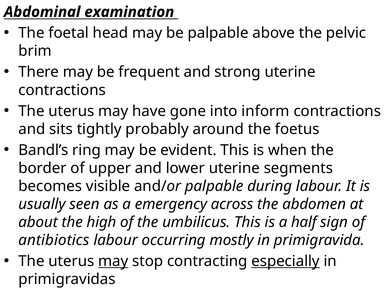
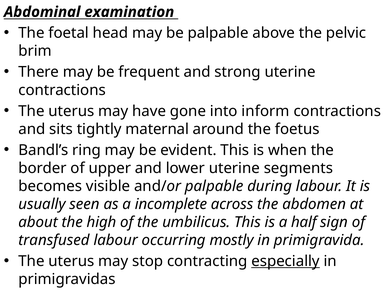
probably: probably -> maternal
emergency: emergency -> incomplete
antibiotics: antibiotics -> transfused
may at (113, 261) underline: present -> none
